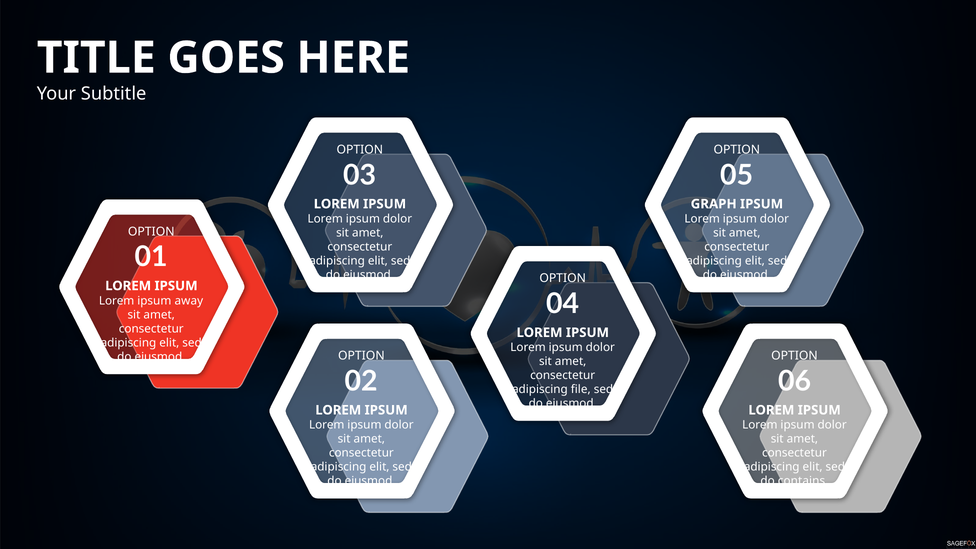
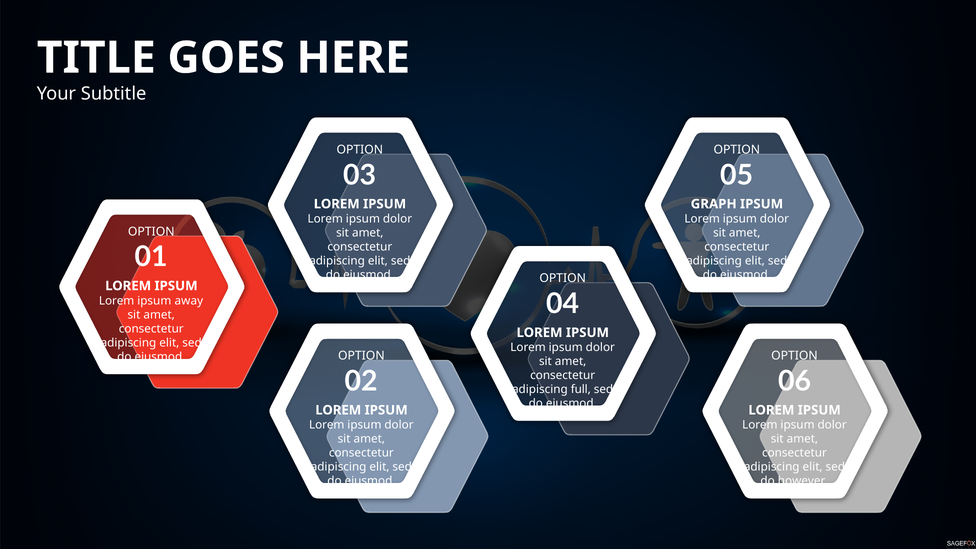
file: file -> full
contains: contains -> however
